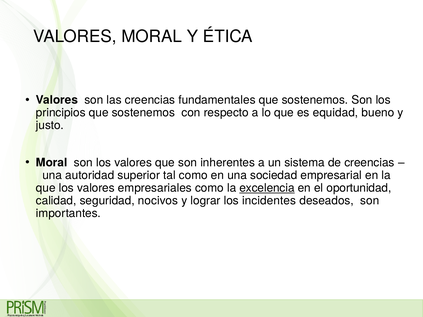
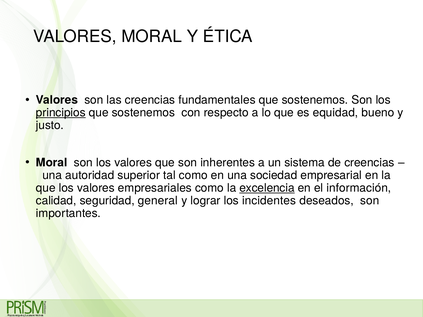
principios underline: none -> present
oportunidad: oportunidad -> información
nocivos: nocivos -> general
